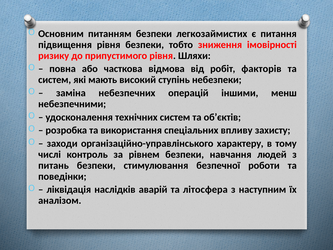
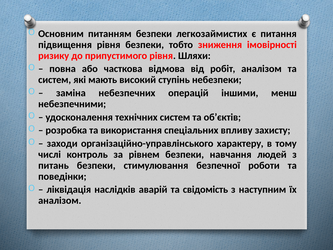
робіт факторів: факторів -> аналізом
літосфера: літосфера -> свідомість
